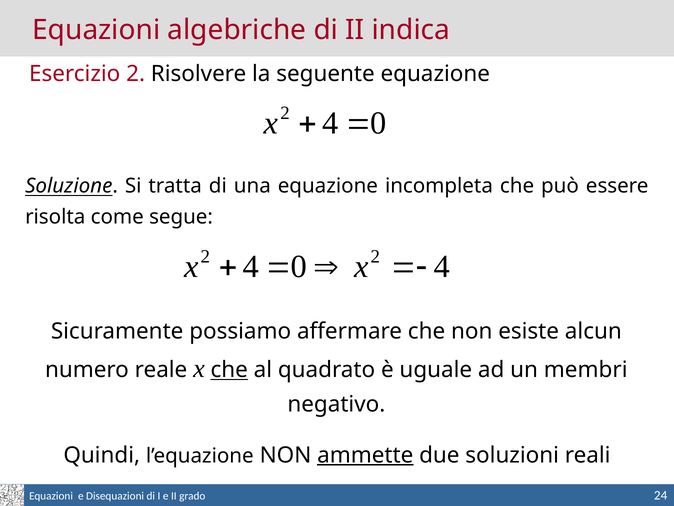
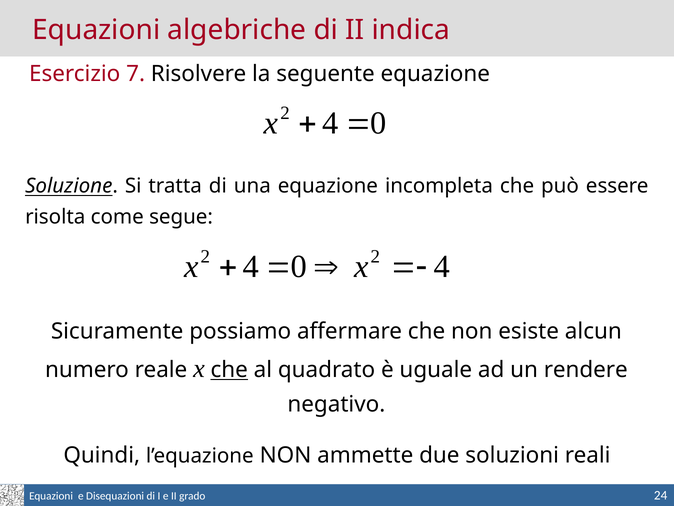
Esercizio 2: 2 -> 7
membri: membri -> rendere
ammette underline: present -> none
